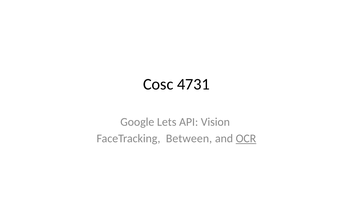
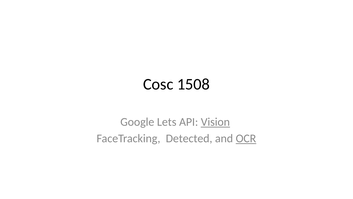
4731: 4731 -> 1508
Vision underline: none -> present
Between: Between -> Detected
